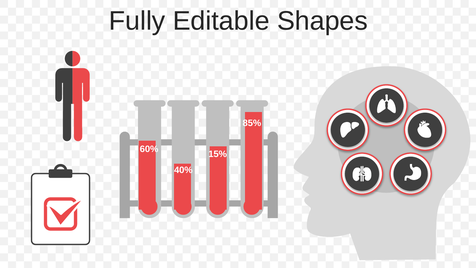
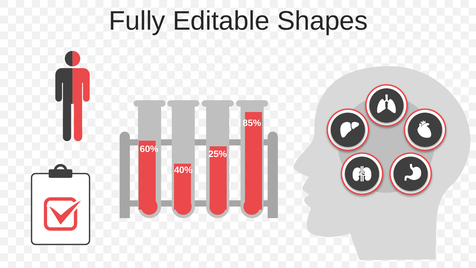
15%: 15% -> 25%
